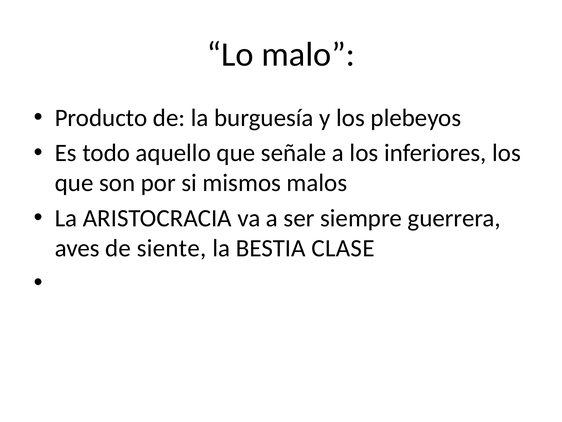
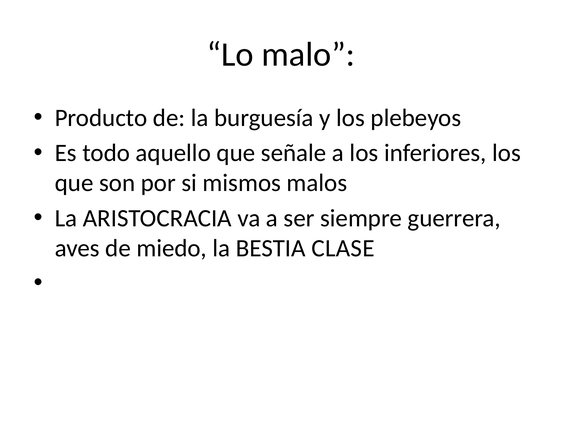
siente: siente -> miedo
